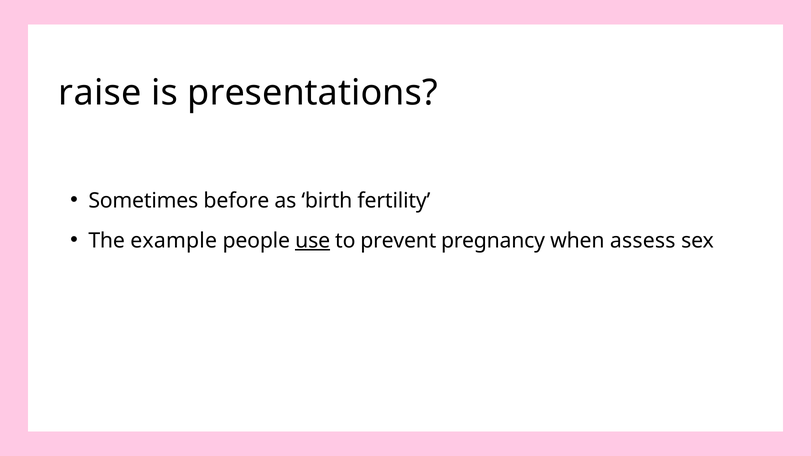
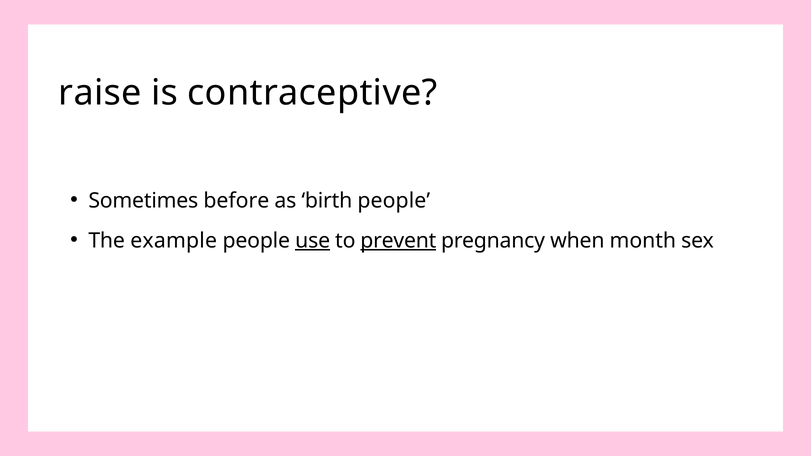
presentations: presentations -> contraceptive
birth fertility: fertility -> people
prevent underline: none -> present
assess: assess -> month
